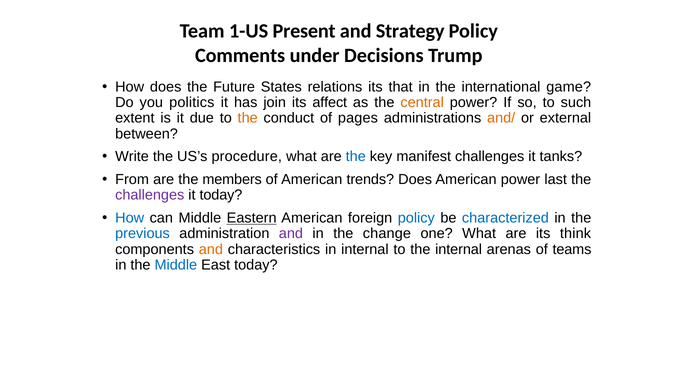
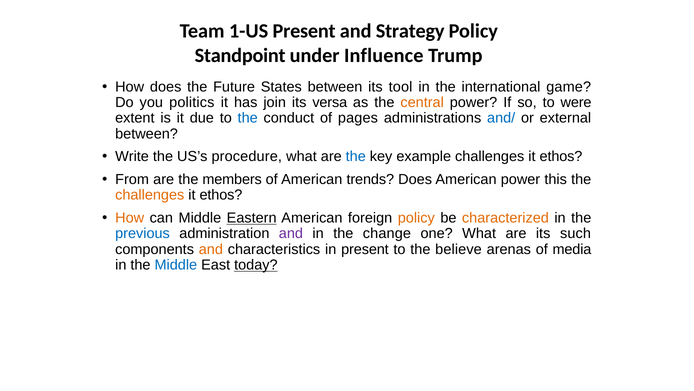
Comments: Comments -> Standpoint
Decisions: Decisions -> Influence
States relations: relations -> between
that: that -> tool
affect: affect -> versa
such: such -> were
the at (248, 118) colour: orange -> blue
and/ colour: orange -> blue
manifest: manifest -> example
tanks at (561, 156): tanks -> ethos
last: last -> this
challenges at (150, 195) colour: purple -> orange
today at (221, 195): today -> ethos
How at (130, 218) colour: blue -> orange
policy at (416, 218) colour: blue -> orange
characterized colour: blue -> orange
think: think -> such
in internal: internal -> present
the internal: internal -> believe
teams: teams -> media
today at (256, 265) underline: none -> present
